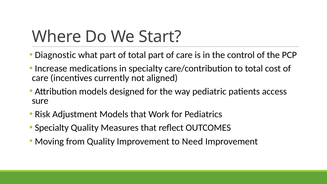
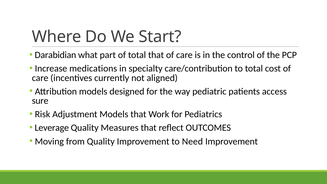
Diagnostic: Diagnostic -> Darabidian
total part: part -> that
Specialty at (52, 128): Specialty -> Leverage
